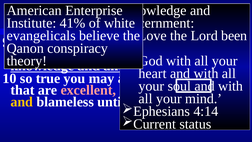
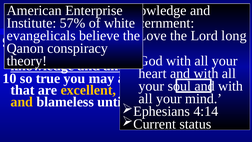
41%: 41% -> 57%
been: been -> long
excellent colour: pink -> yellow
